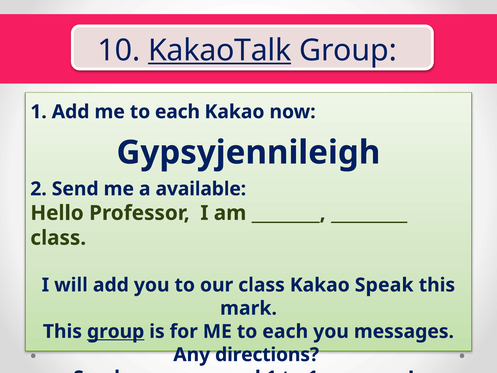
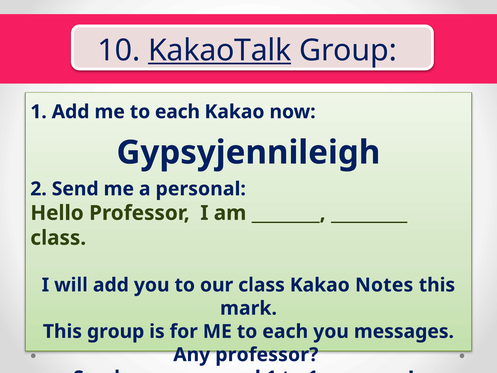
available at (201, 189): available -> personal
Speak: Speak -> Notes
group at (116, 331) underline: present -> none
Any directions: directions -> professor
